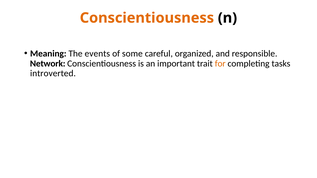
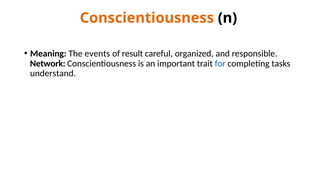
some: some -> result
for colour: orange -> blue
introverted: introverted -> understand
